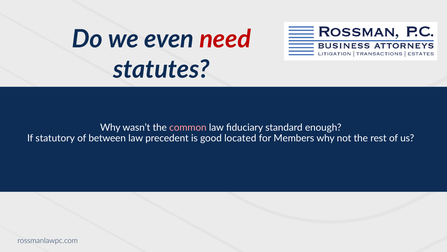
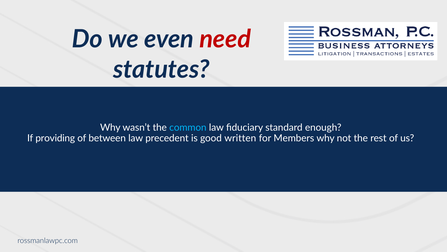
common colour: pink -> light blue
statutory: statutory -> providing
located: located -> written
